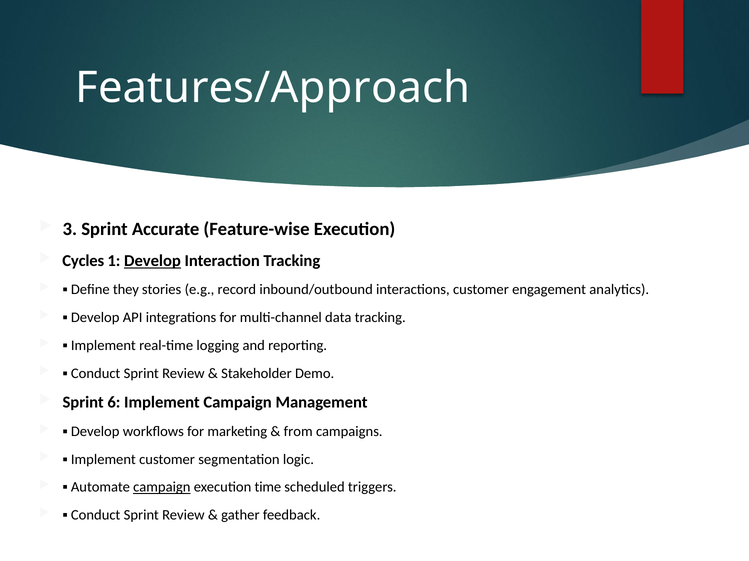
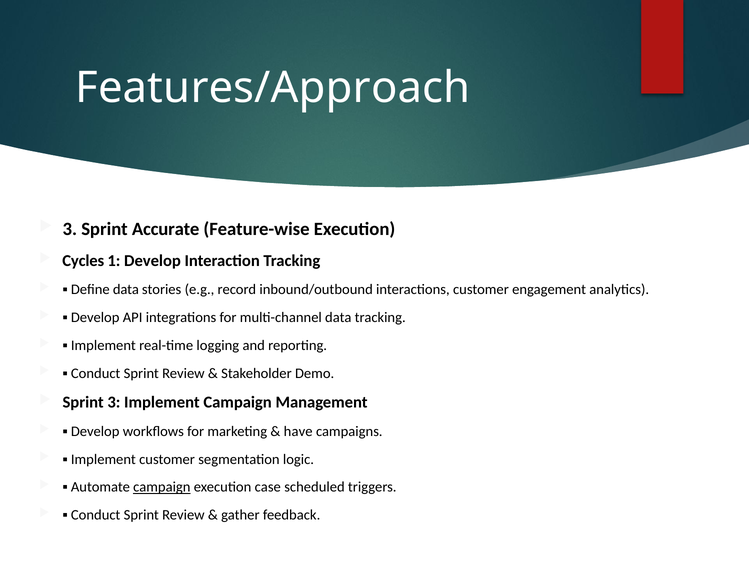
Develop at (152, 261) underline: present -> none
Define they: they -> data
Sprint 6: 6 -> 3
from: from -> have
time: time -> case
